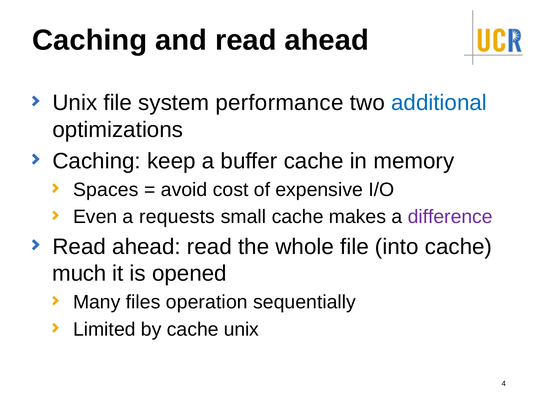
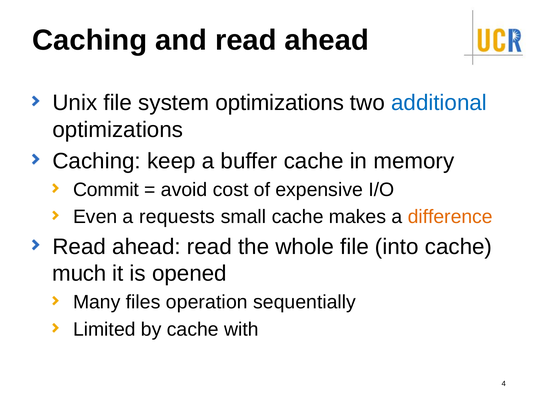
system performance: performance -> optimizations
Spaces: Spaces -> Commit
difference colour: purple -> orange
cache unix: unix -> with
